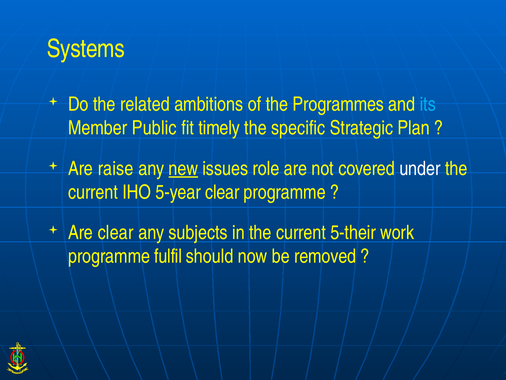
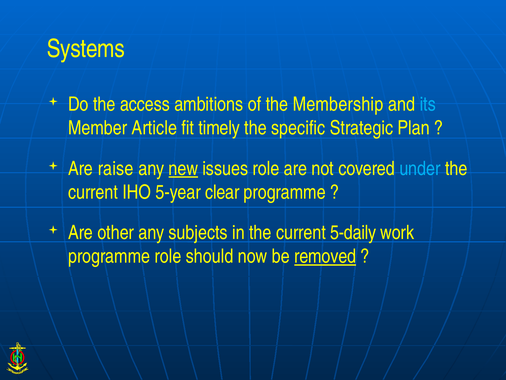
related: related -> access
Programmes: Programmes -> Membership
Public: Public -> Article
under colour: white -> light blue
Are clear: clear -> other
5-their: 5-their -> 5-daily
programme fulfil: fulfil -> role
removed underline: none -> present
